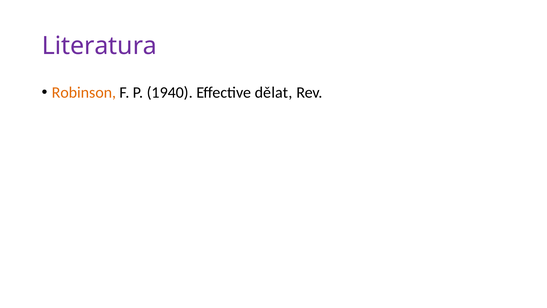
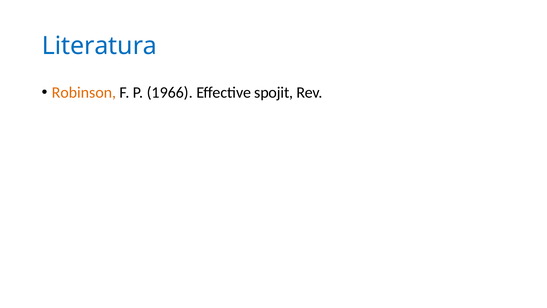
Literatura colour: purple -> blue
1940: 1940 -> 1966
dělat: dělat -> spojit
